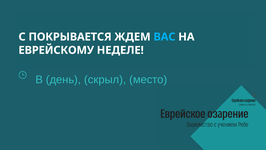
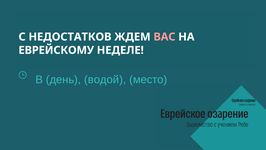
ПОКРЫВАЕТСЯ: ПОКРЫВАЕТСЯ -> НЕДОСТАТКОВ
ВАС colour: light blue -> pink
скрыл: скрыл -> водой
